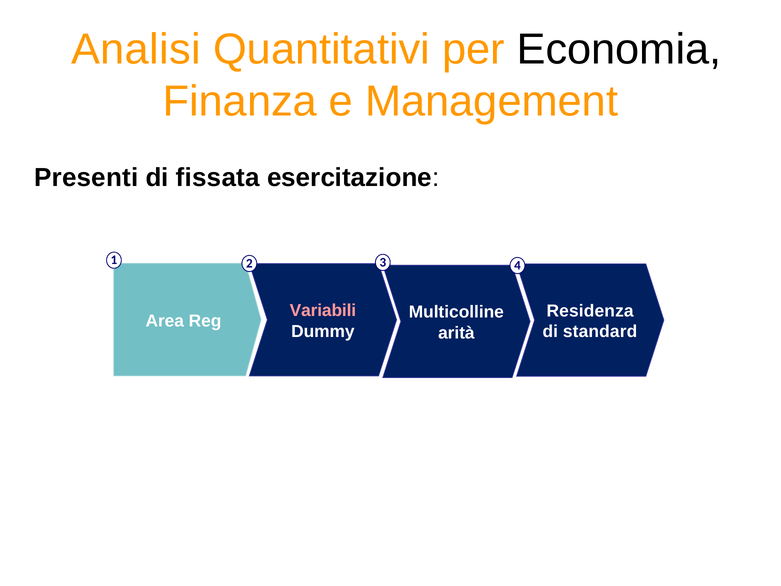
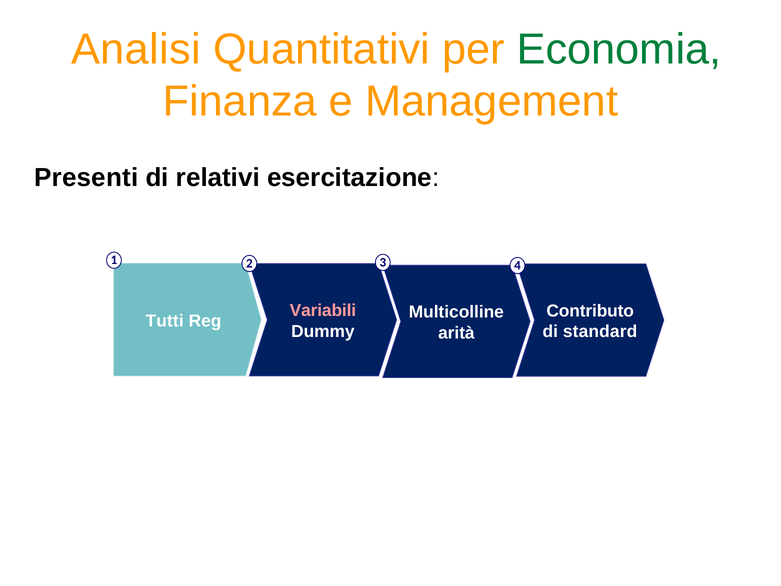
Economia colour: black -> green
fissata: fissata -> relativi
Residenza: Residenza -> Contributo
Area: Area -> Tutti
